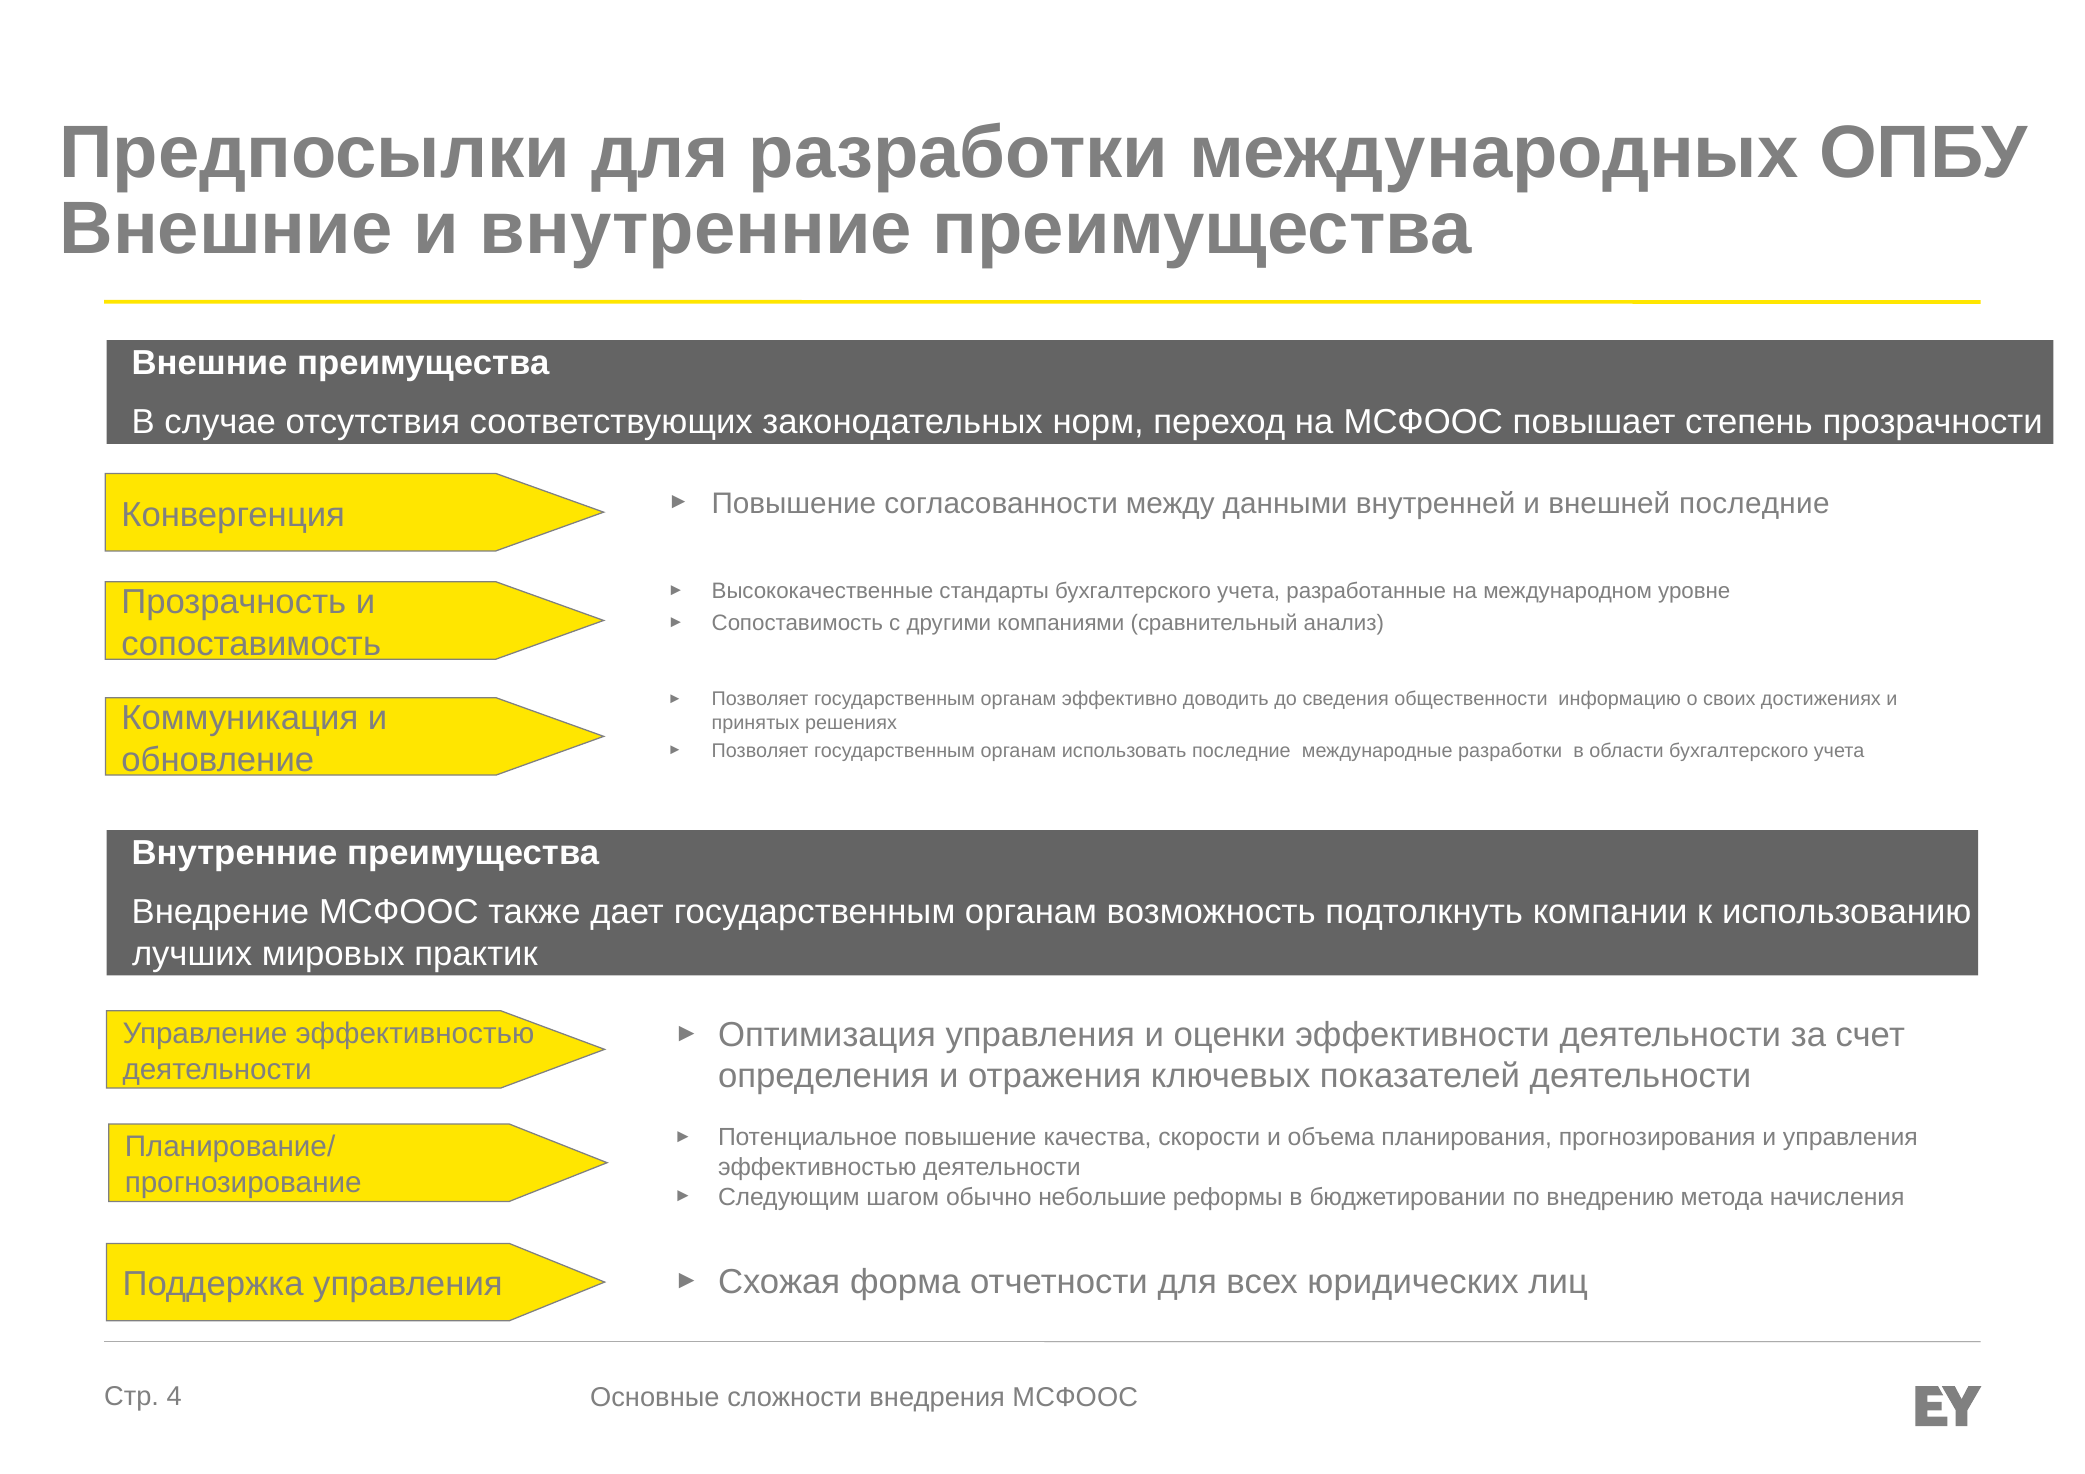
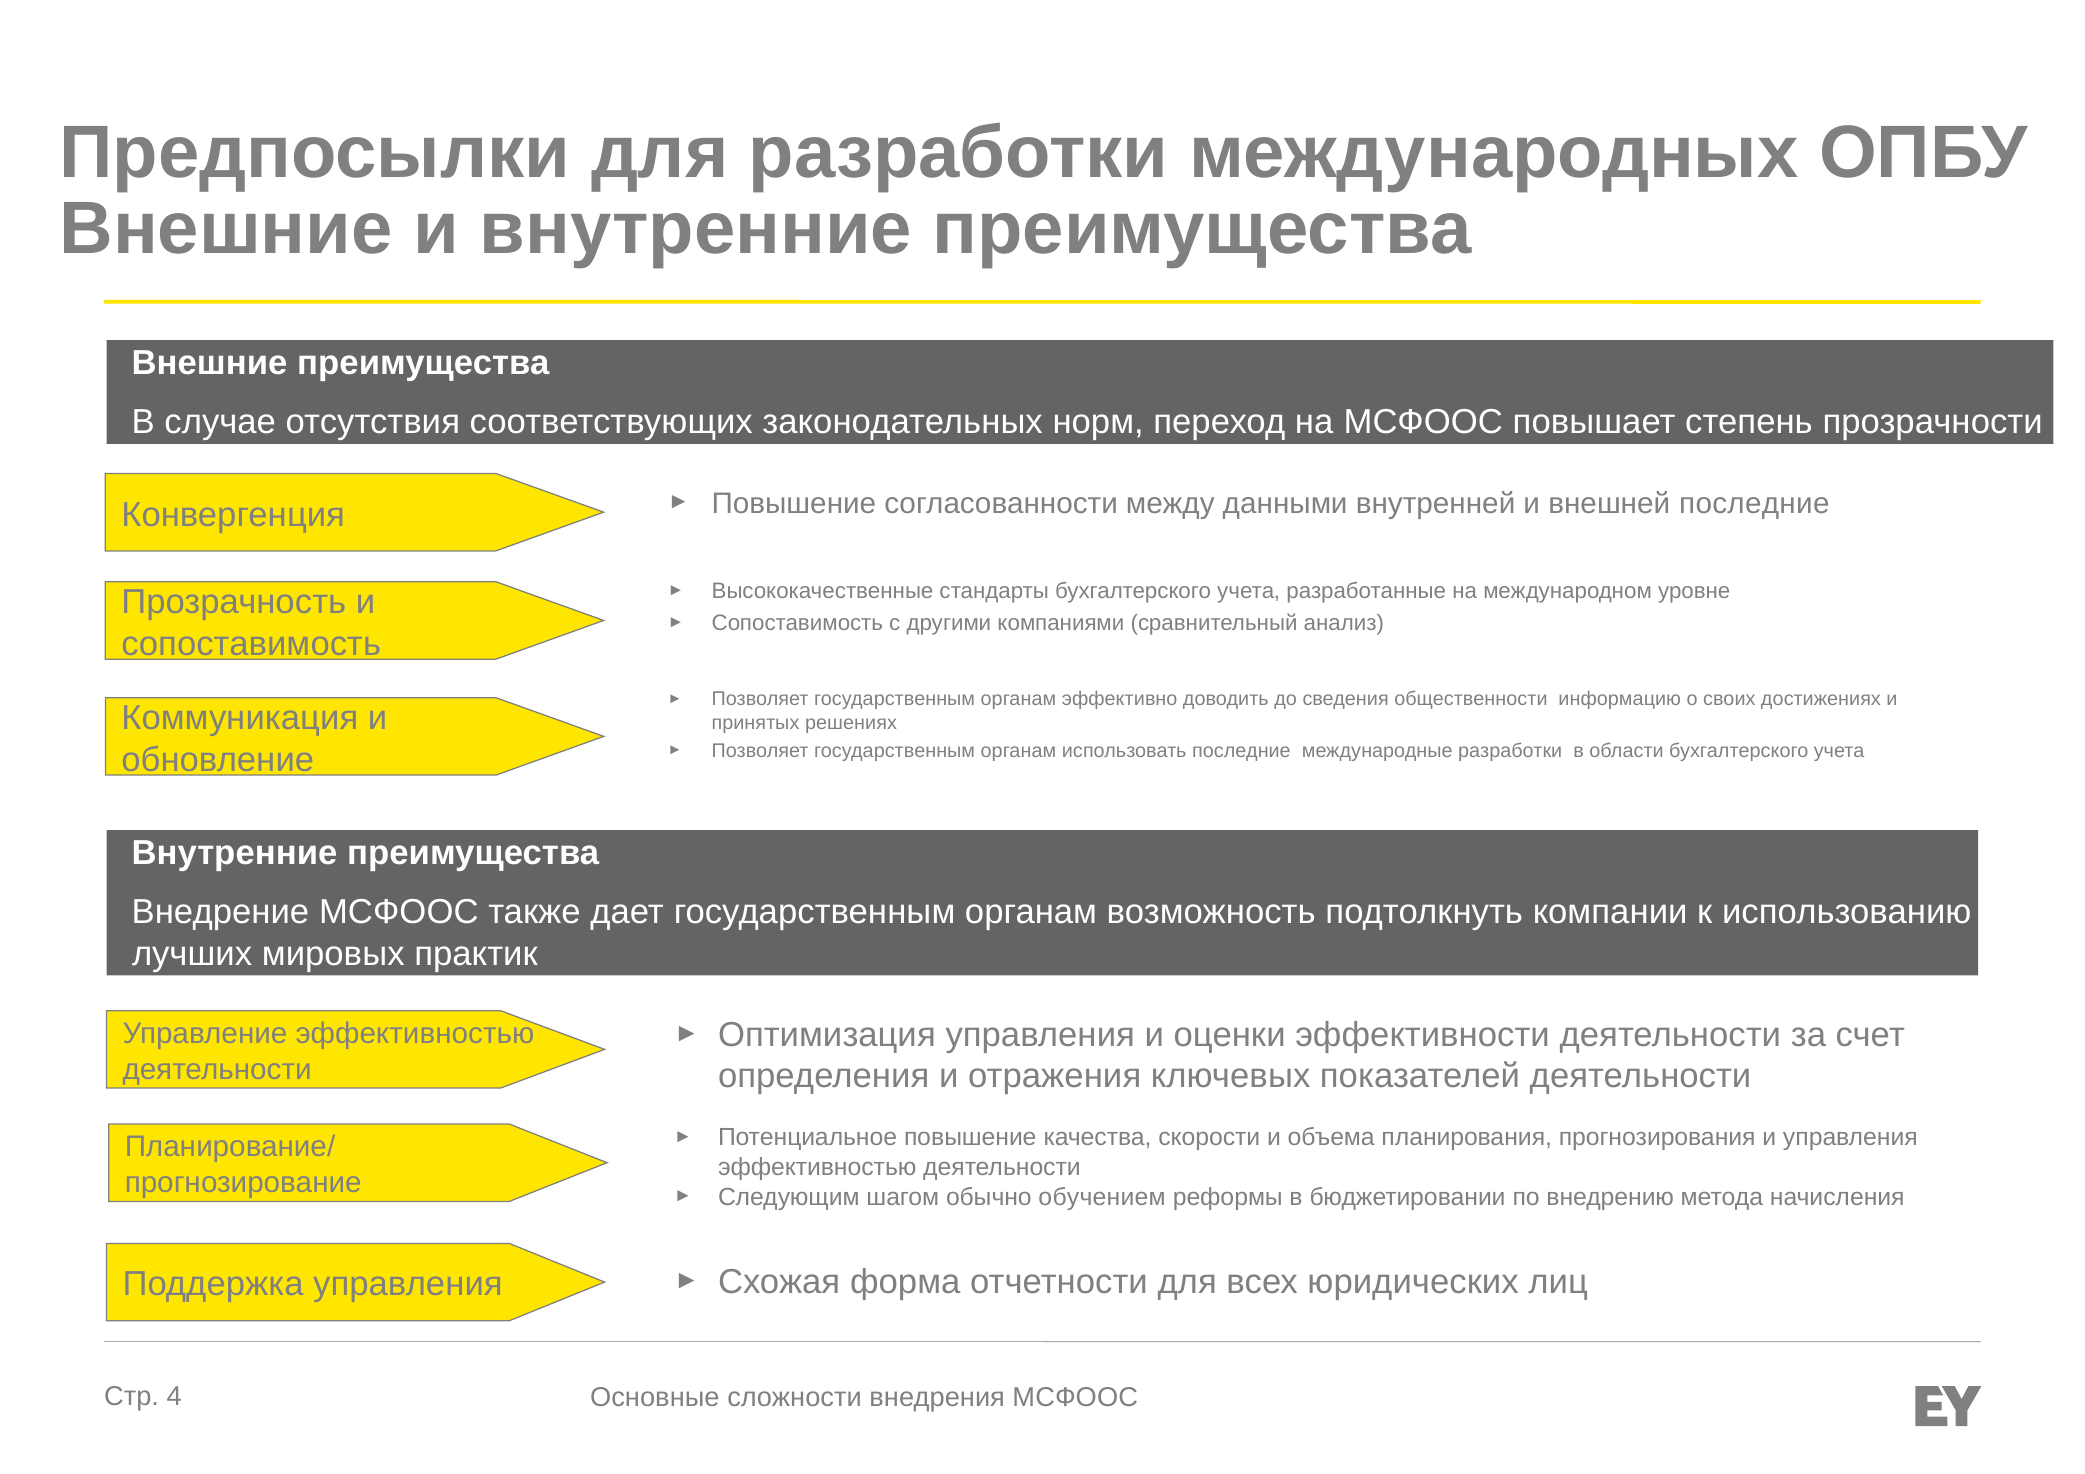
небольшие: небольшие -> обучением
